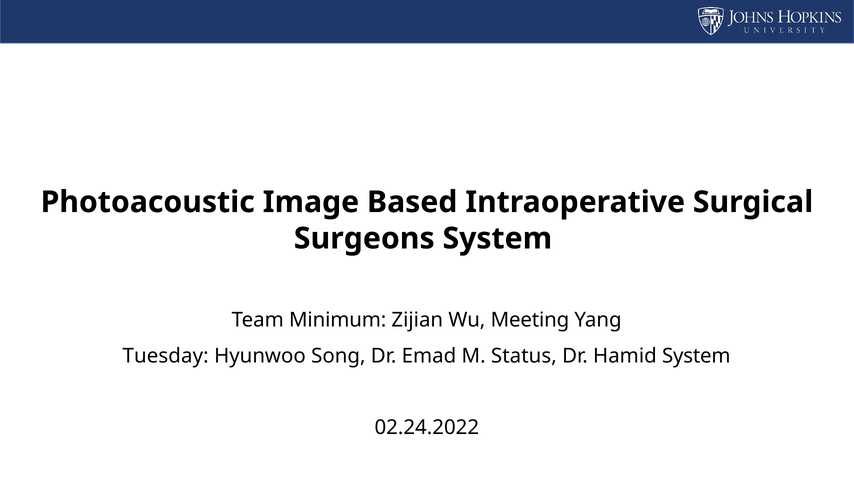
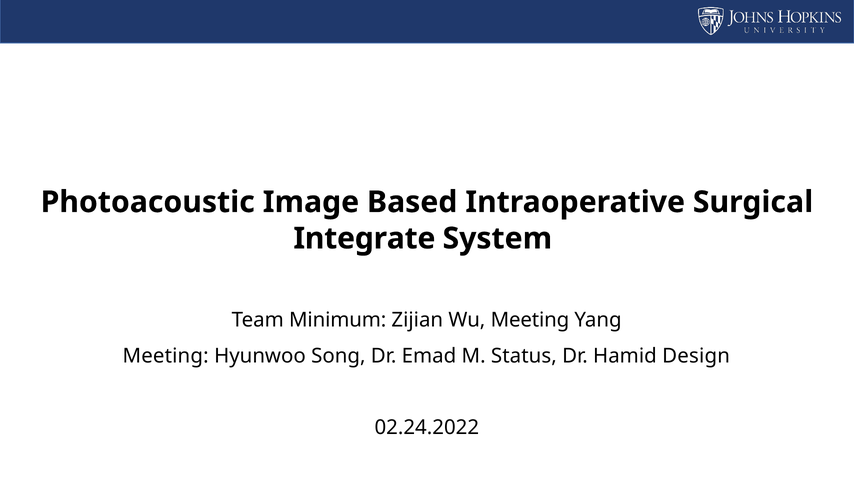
Surgeons: Surgeons -> Integrate
Tuesday at (166, 355): Tuesday -> Meeting
Hamid System: System -> Design
